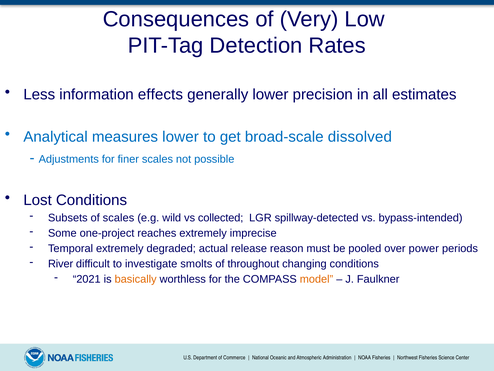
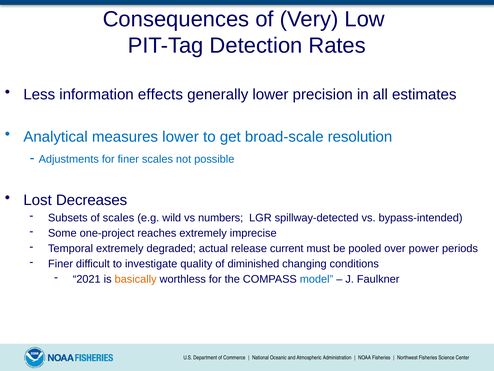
dissolved: dissolved -> resolution
Lost Conditions: Conditions -> Decreases
collected: collected -> numbers
reason: reason -> current
River at (61, 264): River -> Finer
smolts: smolts -> quality
throughout: throughout -> diminished
model colour: orange -> blue
